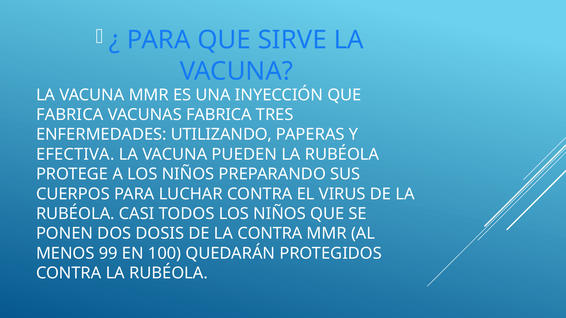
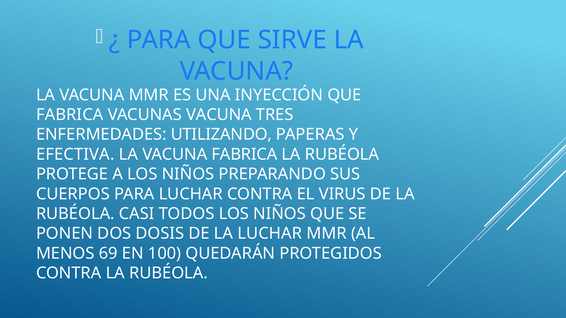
VACUNAS FABRICA: FABRICA -> VACUNA
VACUNA PUEDEN: PUEDEN -> FABRICA
LA CONTRA: CONTRA -> LUCHAR
99: 99 -> 69
